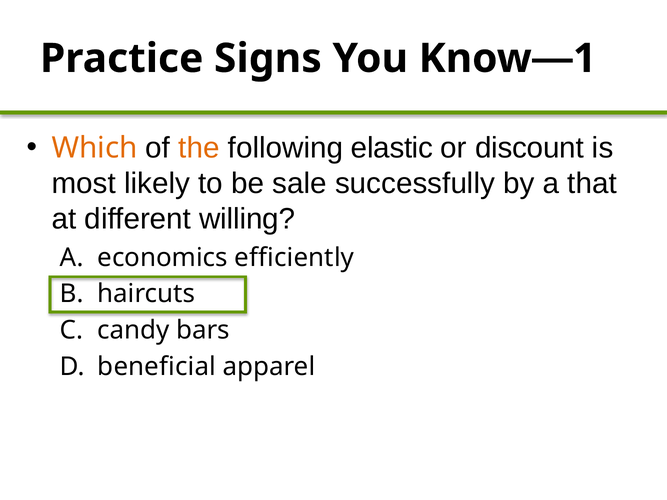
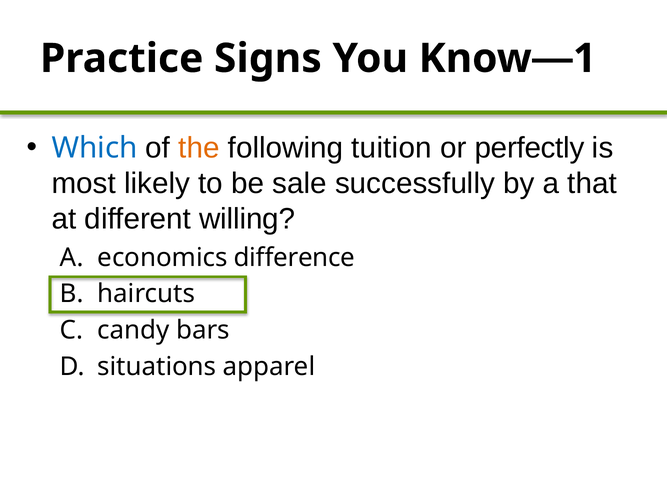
Which colour: orange -> blue
elastic: elastic -> tuition
discount: discount -> perfectly
efficiently: efficiently -> difference
beneficial: beneficial -> situations
